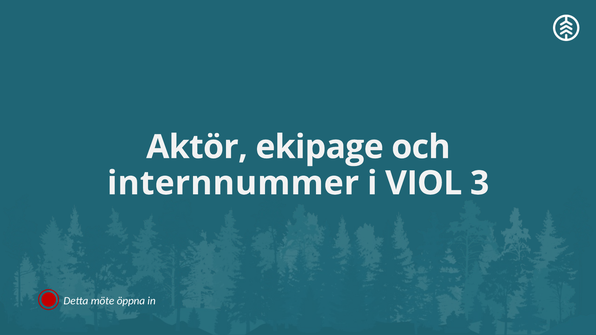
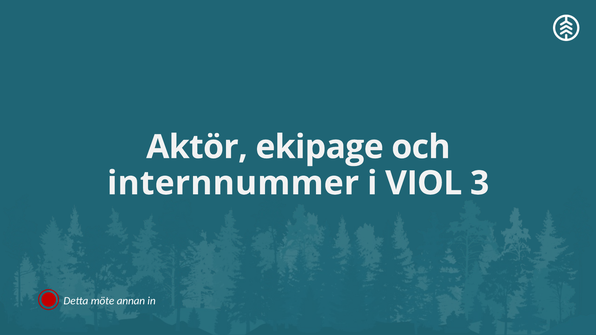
öppna: öppna -> annan
